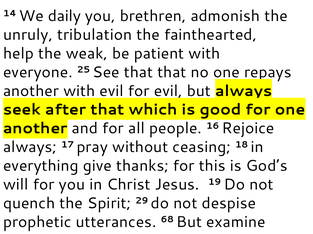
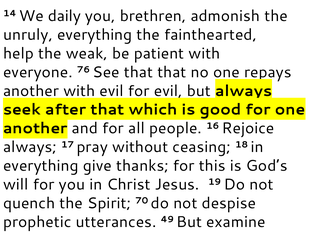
unruly tribulation: tribulation -> everything
25: 25 -> 76
29: 29 -> 70
68: 68 -> 49
